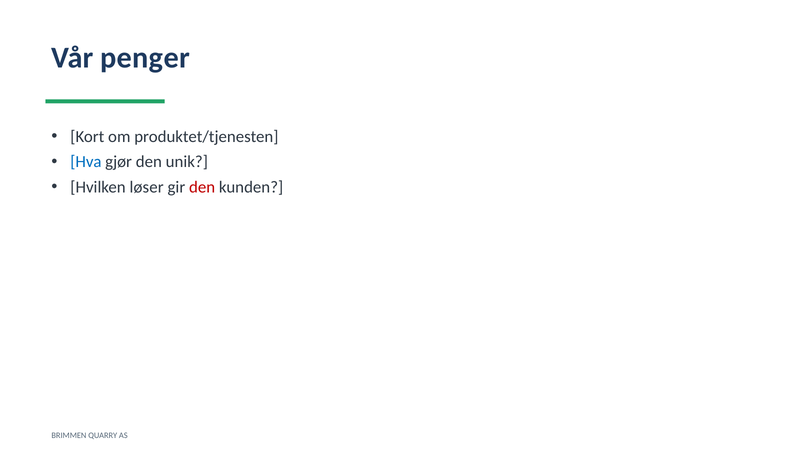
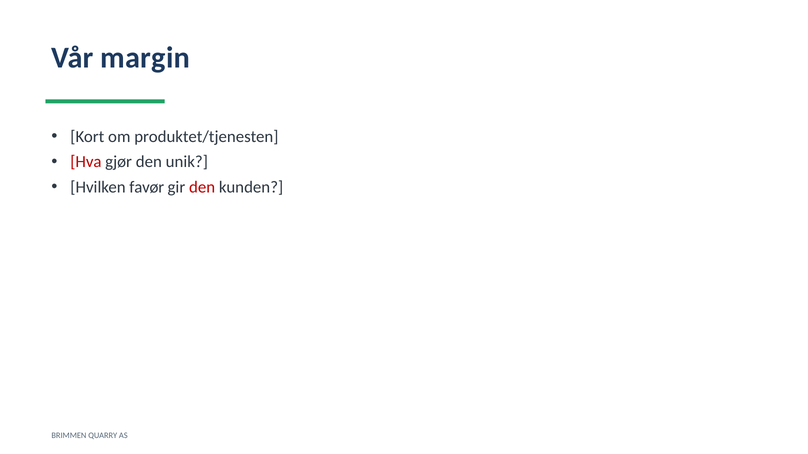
penger: penger -> margin
Hva colour: blue -> red
løser: løser -> favør
